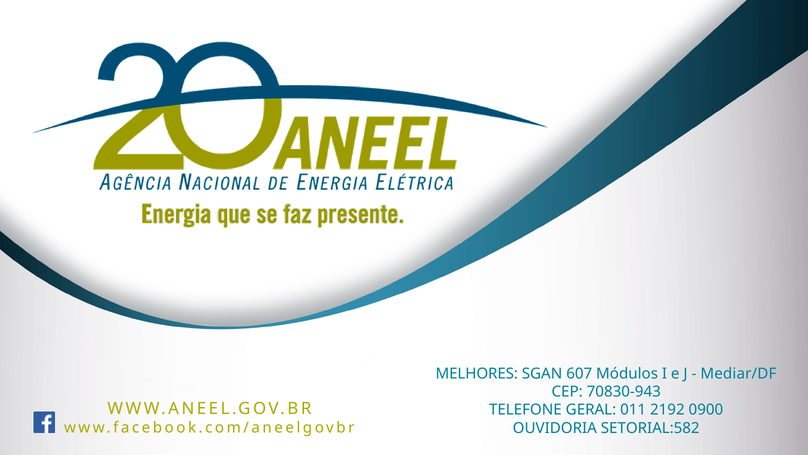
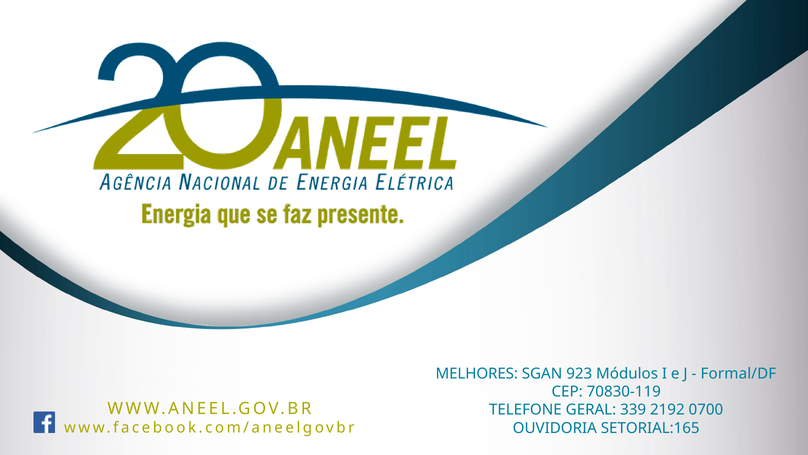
607: 607 -> 923
Mediar/DF: Mediar/DF -> Formal/DF
70830-943: 70830-943 -> 70830-119
011: 011 -> 339
0900: 0900 -> 0700
SETORIAL:582: SETORIAL:582 -> SETORIAL:165
